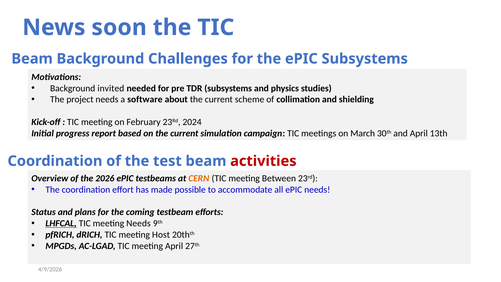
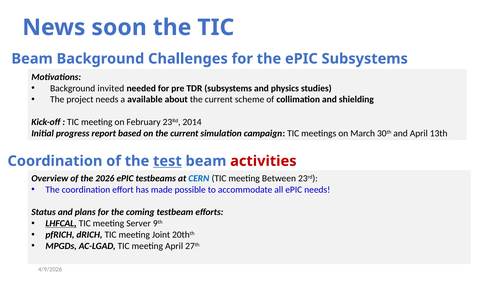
software: software -> available
2024: 2024 -> 2014
test underline: none -> present
CERN colour: orange -> blue
meeting Needs: Needs -> Server
Host: Host -> Joint
